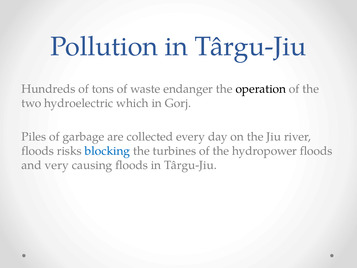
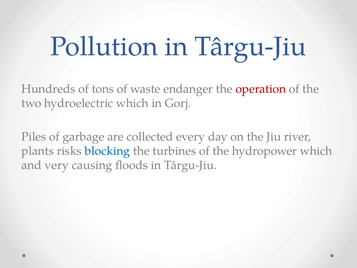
operation colour: black -> red
floods at (38, 151): floods -> plants
hydropower floods: floods -> which
